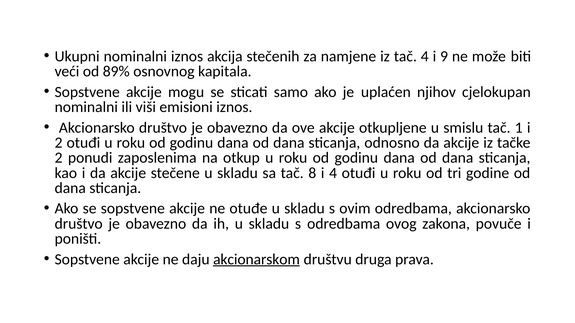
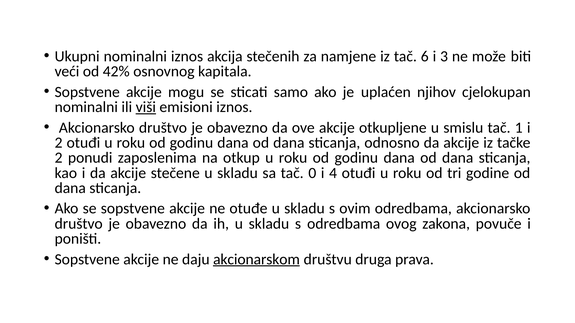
tač 4: 4 -> 6
9: 9 -> 3
89%: 89% -> 42%
viši underline: none -> present
8: 8 -> 0
